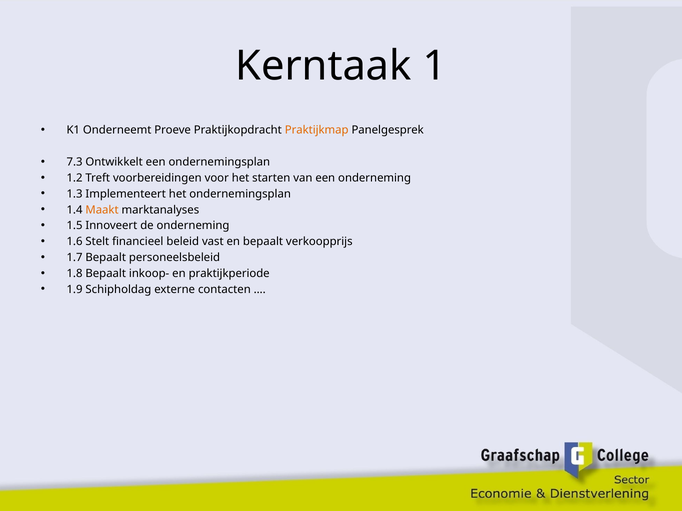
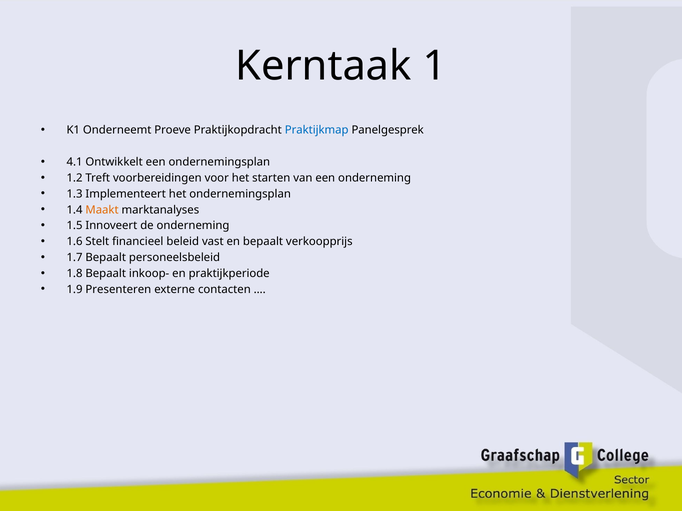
Praktijkmap colour: orange -> blue
7.3: 7.3 -> 4.1
Schipholdag: Schipholdag -> Presenteren
